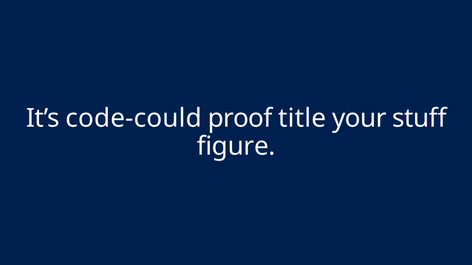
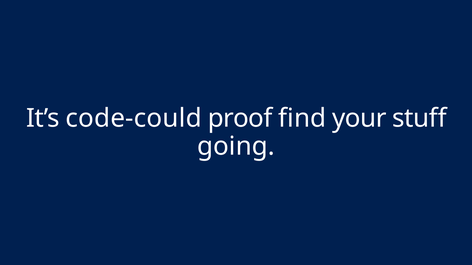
title: title -> find
figure: figure -> going
